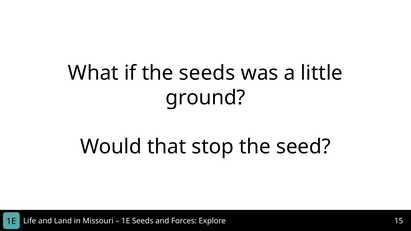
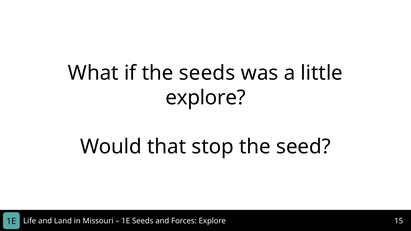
ground at (206, 98): ground -> explore
